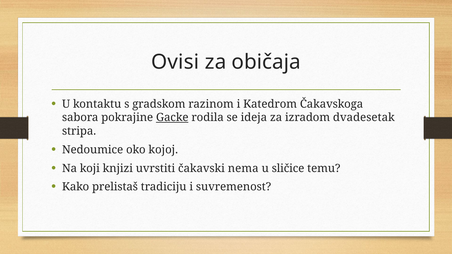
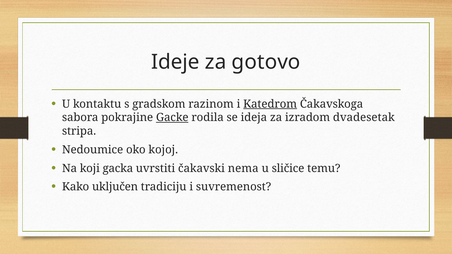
Ovisi: Ovisi -> Ideje
običaja: običaja -> gotovo
Katedrom underline: none -> present
knjizi: knjizi -> gacka
prelistaš: prelistaš -> uključen
